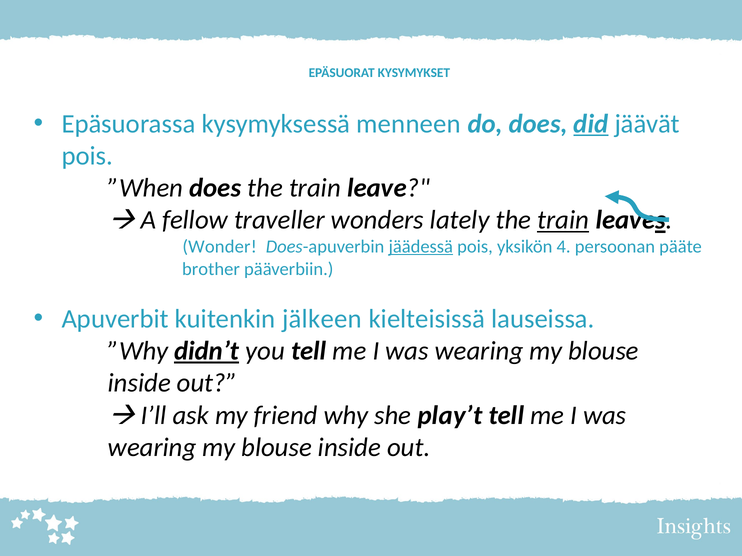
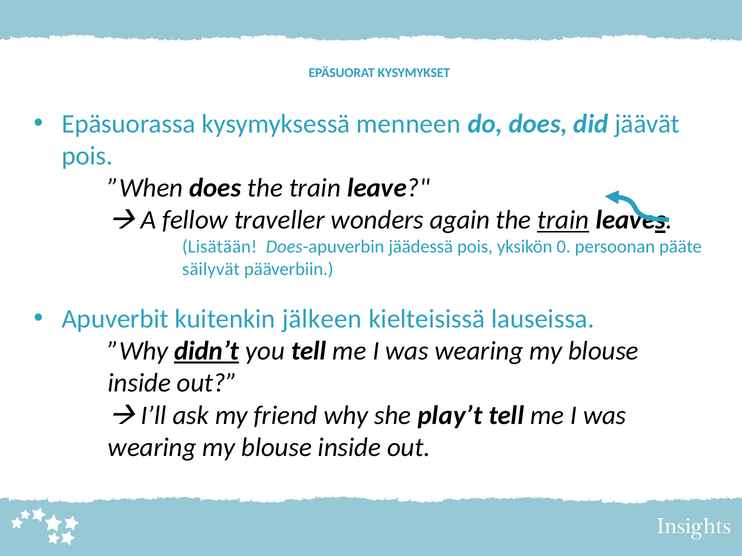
did underline: present -> none
lately: lately -> again
Wonder: Wonder -> Lisätään
jäädessä underline: present -> none
4: 4 -> 0
brother: brother -> säilyvät
